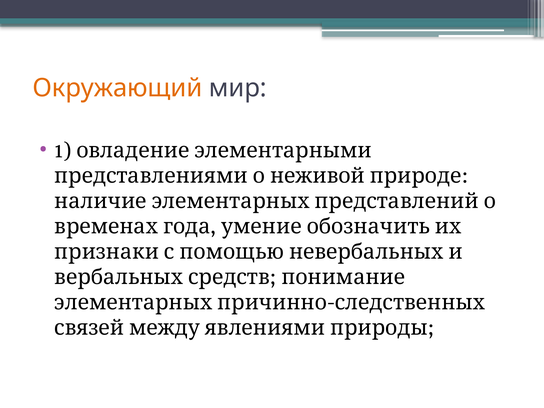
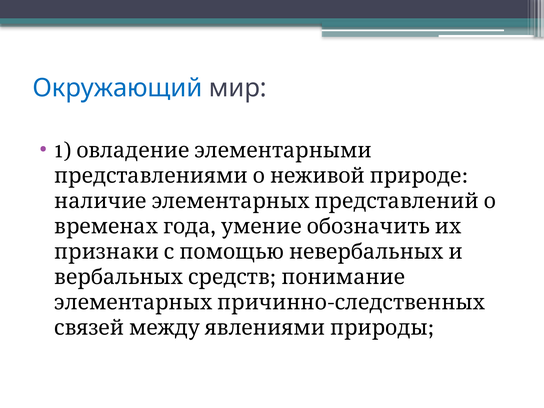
Окружающий colour: orange -> blue
